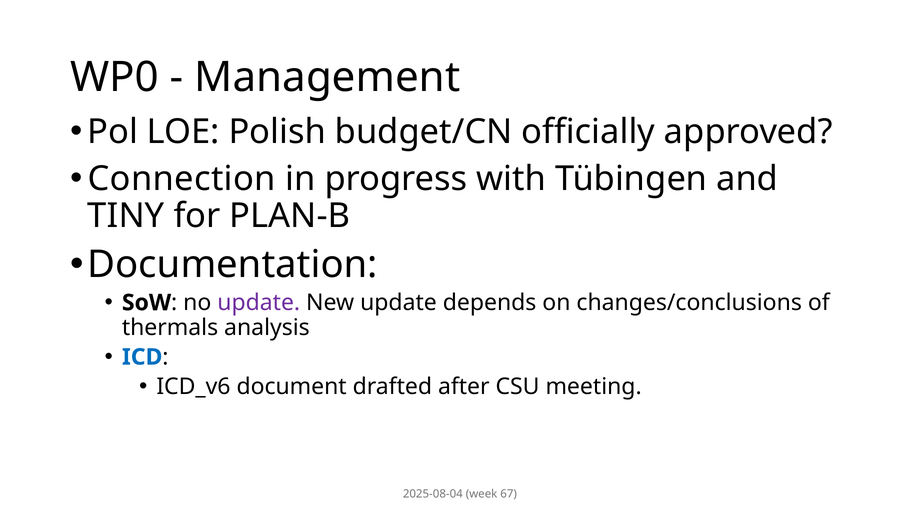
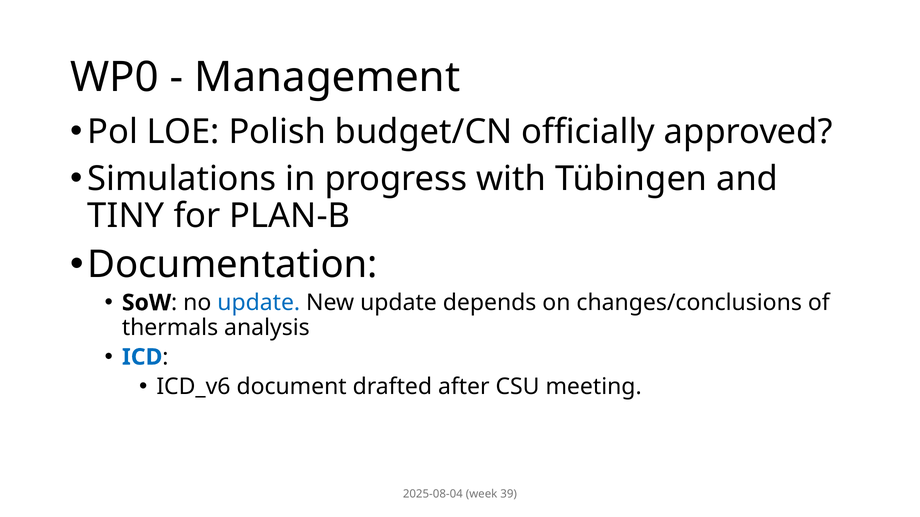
Connection: Connection -> Simulations
update at (259, 303) colour: purple -> blue
67: 67 -> 39
